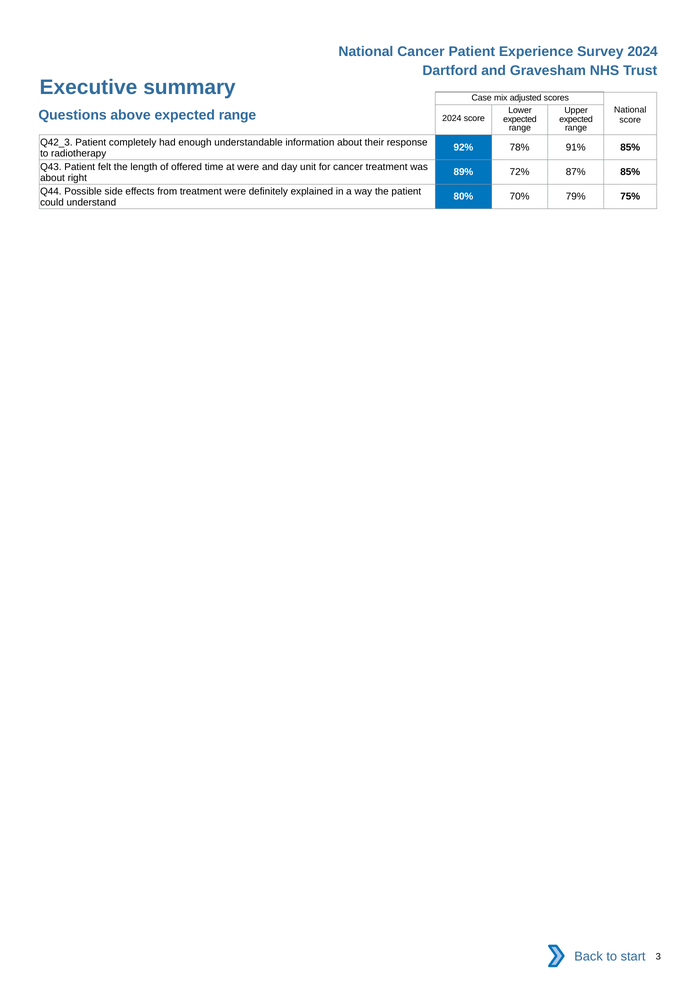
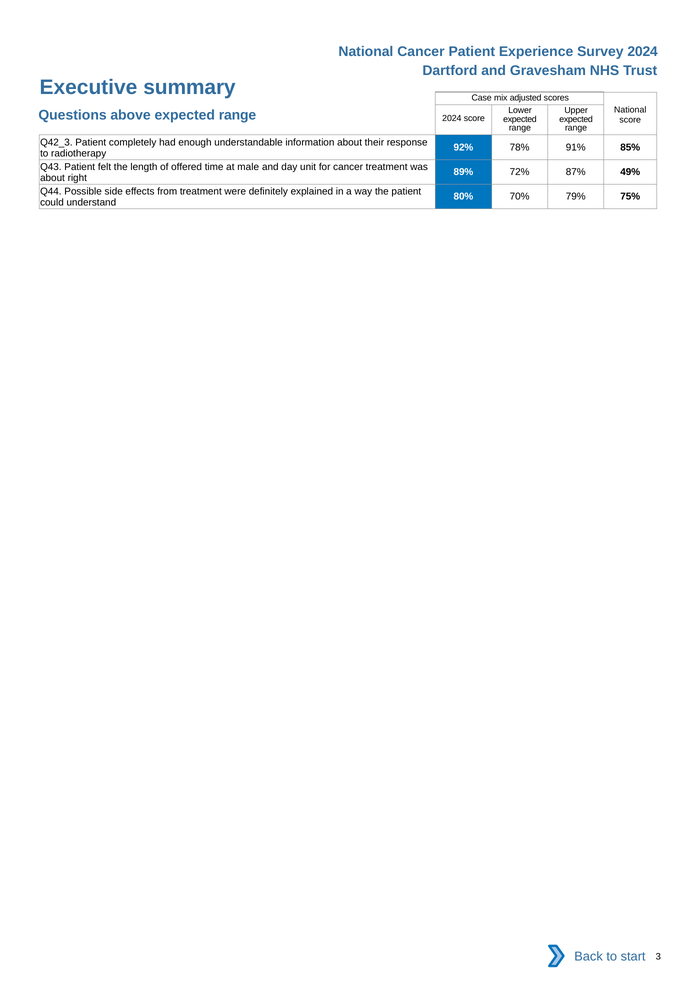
at were: were -> male
87% 85%: 85% -> 49%
